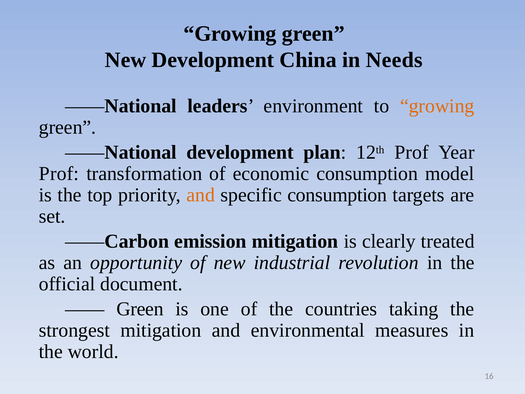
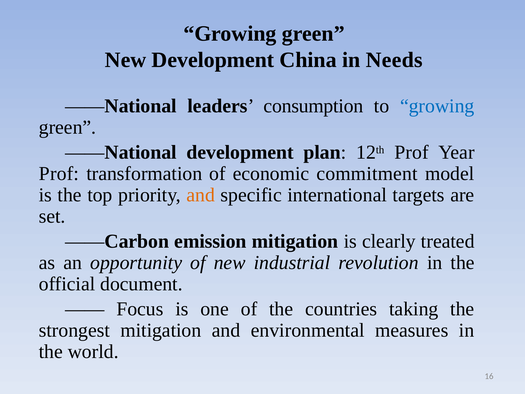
environment: environment -> consumption
growing at (437, 106) colour: orange -> blue
economic consumption: consumption -> commitment
specific consumption: consumption -> international
Green at (140, 309): Green -> Focus
